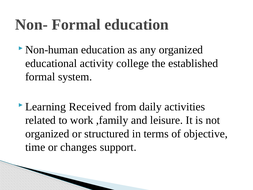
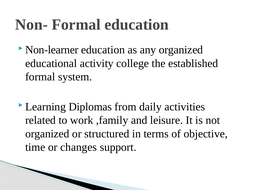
Non-human: Non-human -> Non-learner
Received: Received -> Diplomas
